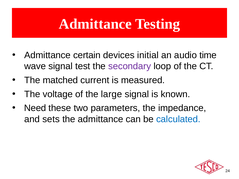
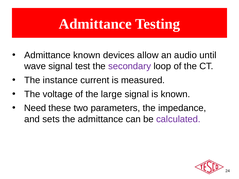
Admittance certain: certain -> known
initial: initial -> allow
time: time -> until
matched: matched -> instance
calculated colour: blue -> purple
